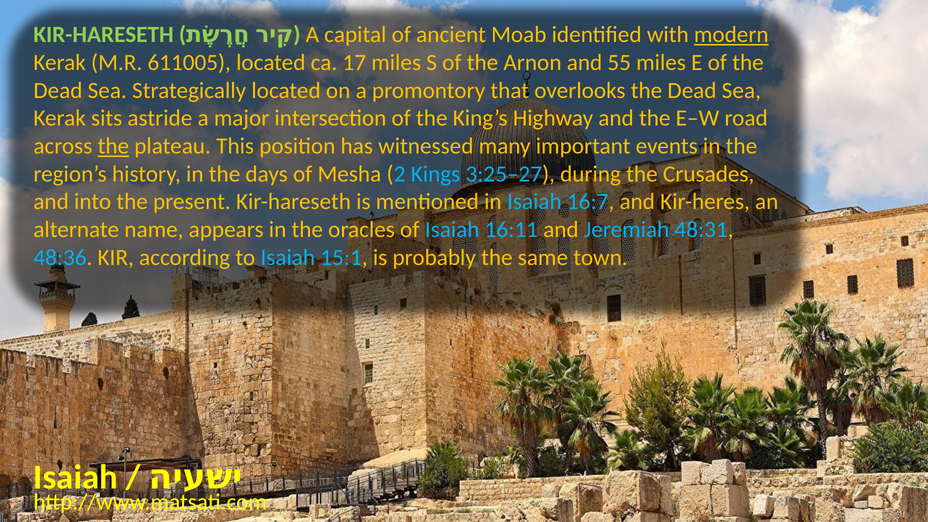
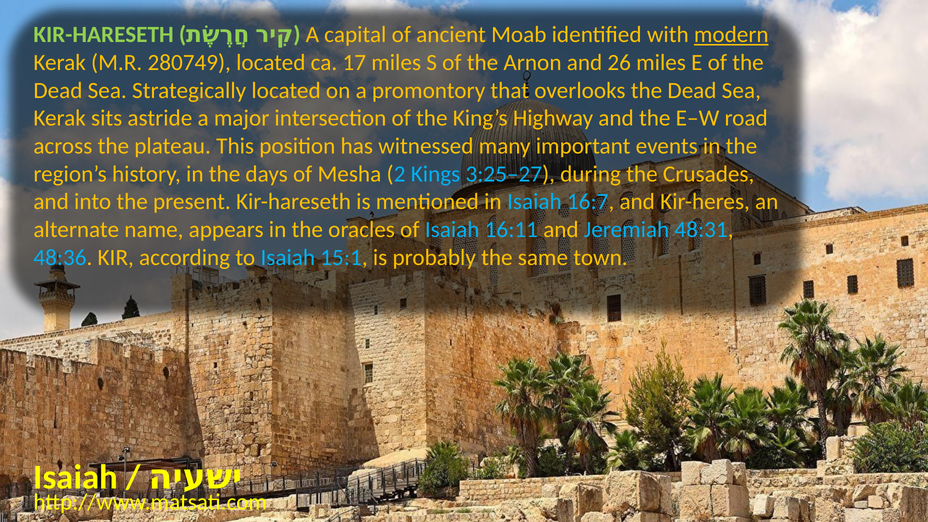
611005: 611005 -> 280749
55: 55 -> 26
the at (113, 146) underline: present -> none
